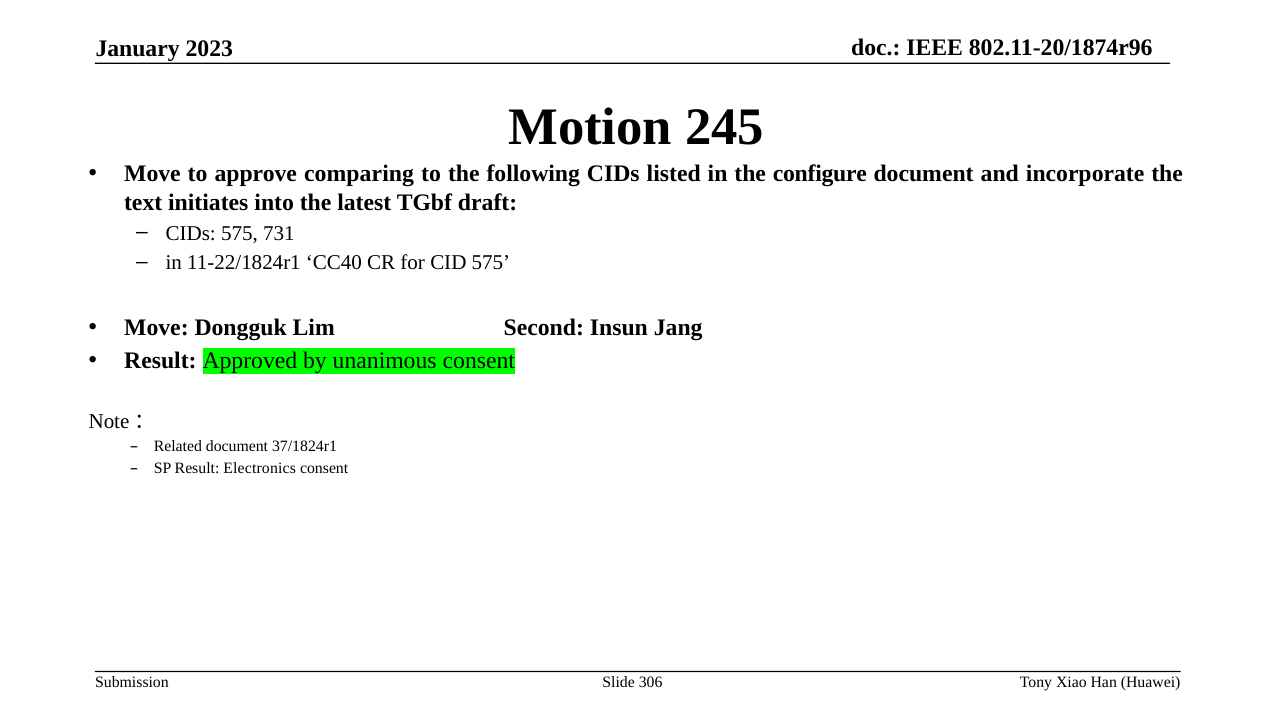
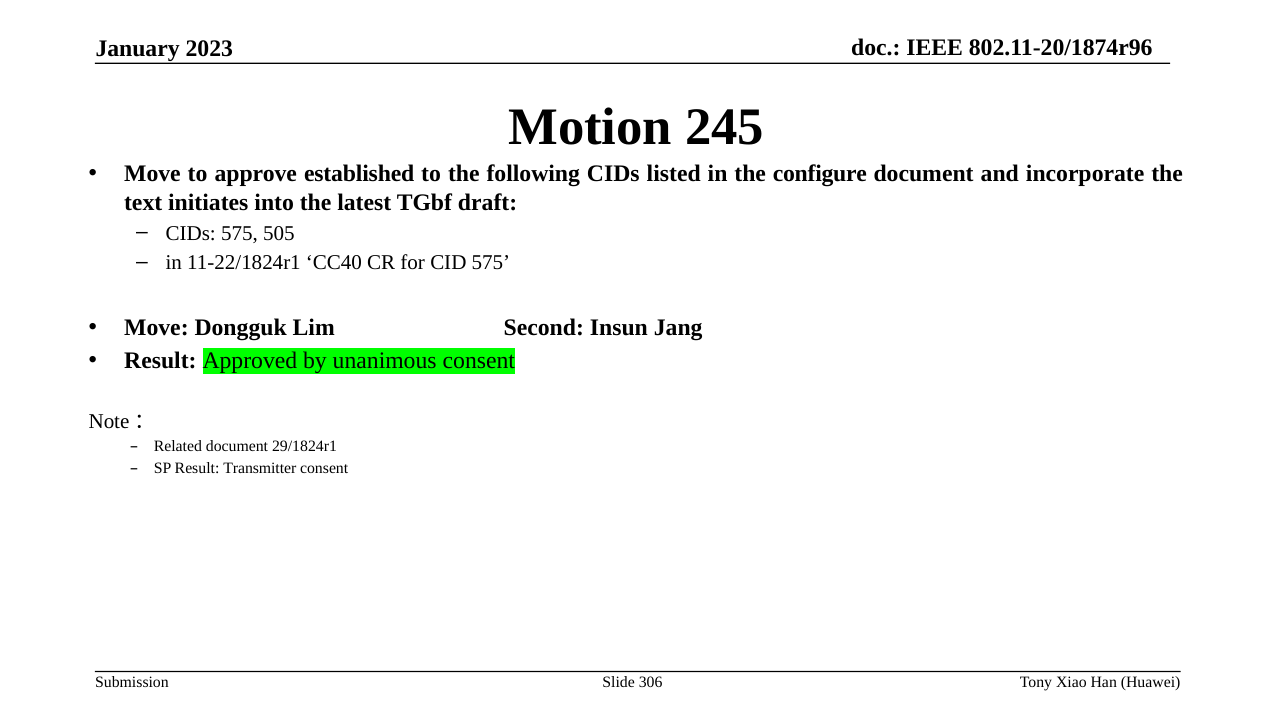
comparing: comparing -> established
731: 731 -> 505
37/1824r1: 37/1824r1 -> 29/1824r1
Electronics: Electronics -> Transmitter
